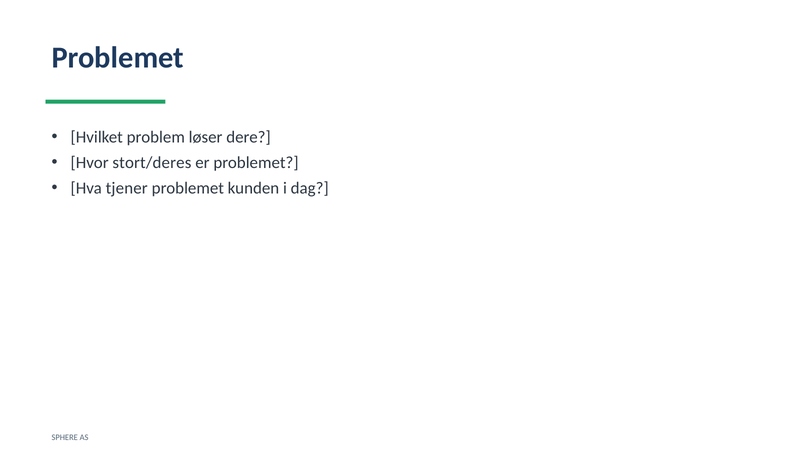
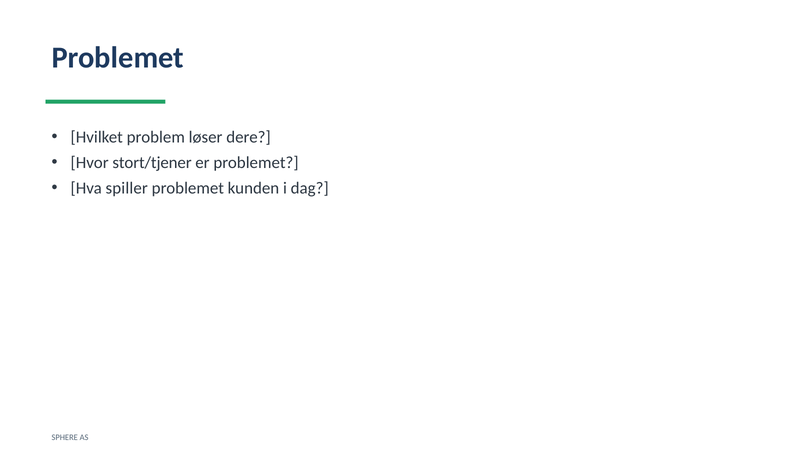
stort/deres: stort/deres -> stort/tjener
tjener: tjener -> spiller
